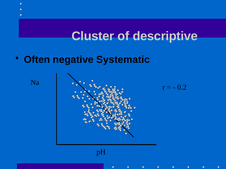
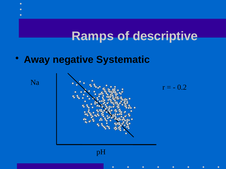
Cluster: Cluster -> Ramps
Often: Often -> Away
